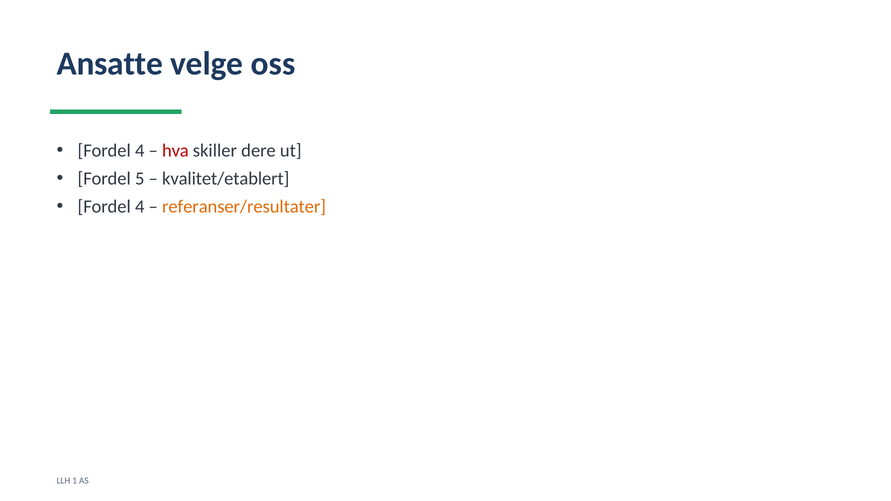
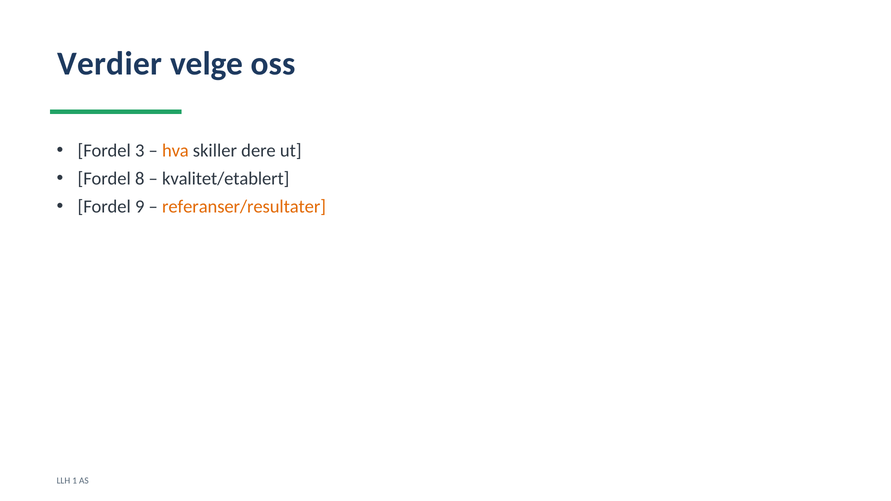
Ansatte: Ansatte -> Verdier
4 at (140, 151): 4 -> 3
hva colour: red -> orange
5: 5 -> 8
4 at (140, 207): 4 -> 9
